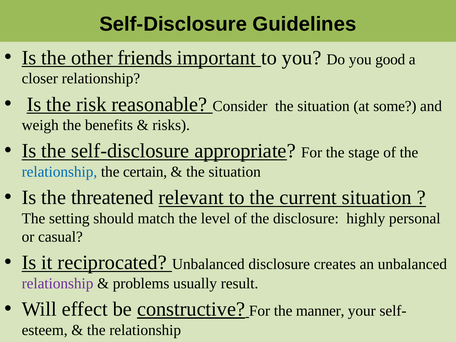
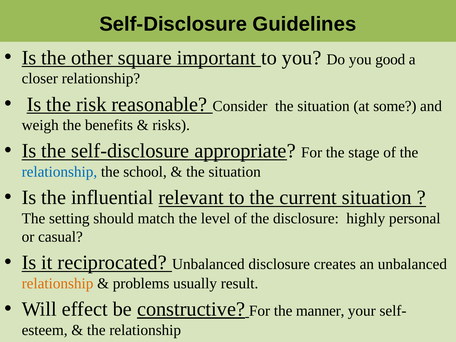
friends: friends -> square
certain: certain -> school
threatened: threatened -> influential
relationship at (58, 283) colour: purple -> orange
